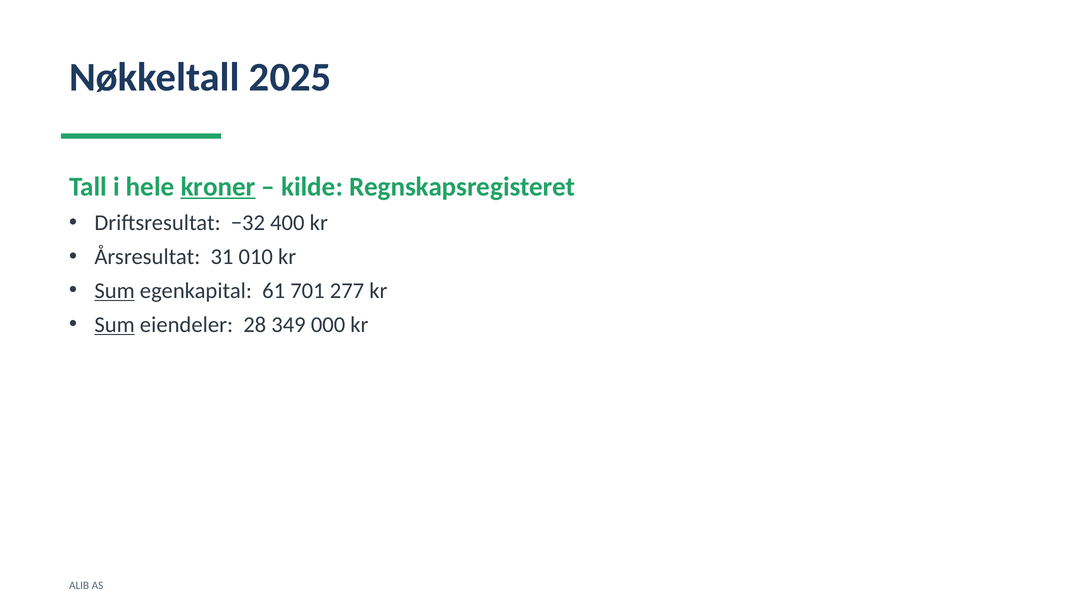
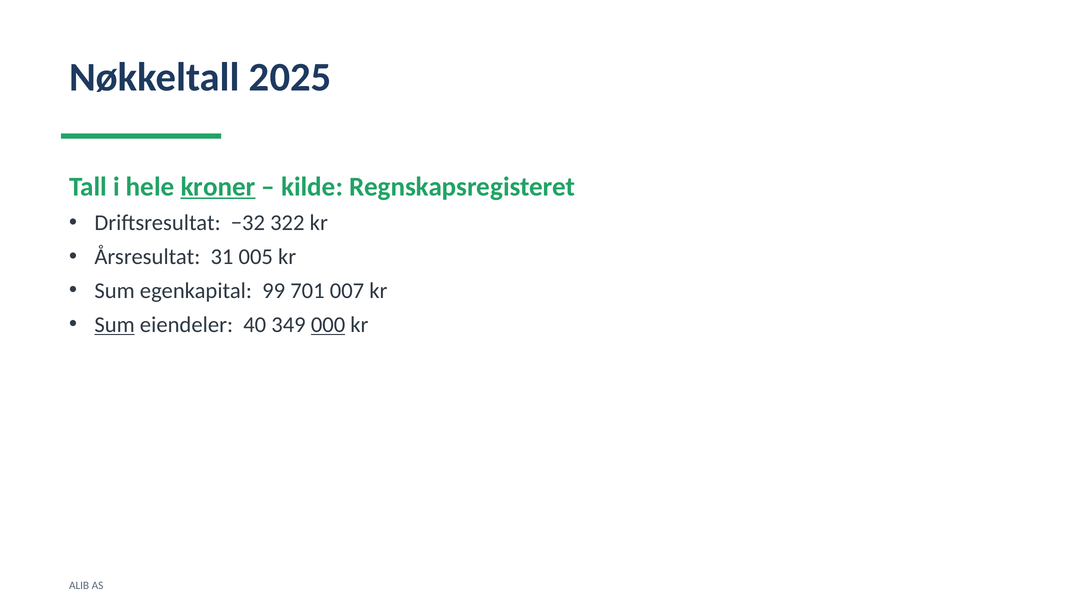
400: 400 -> 322
010: 010 -> 005
Sum at (115, 291) underline: present -> none
61: 61 -> 99
277: 277 -> 007
28: 28 -> 40
000 underline: none -> present
